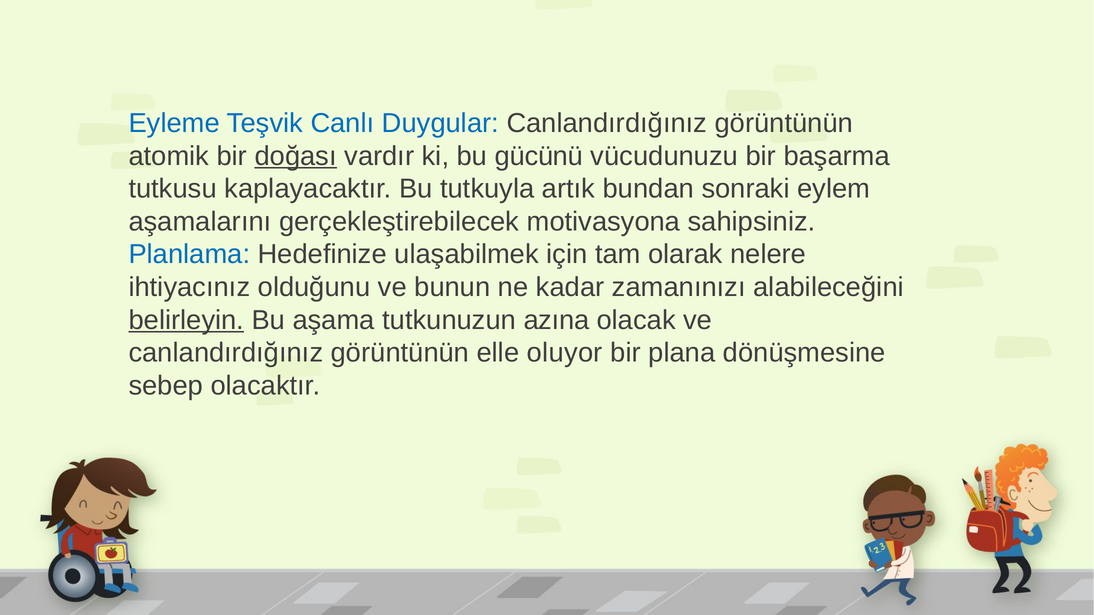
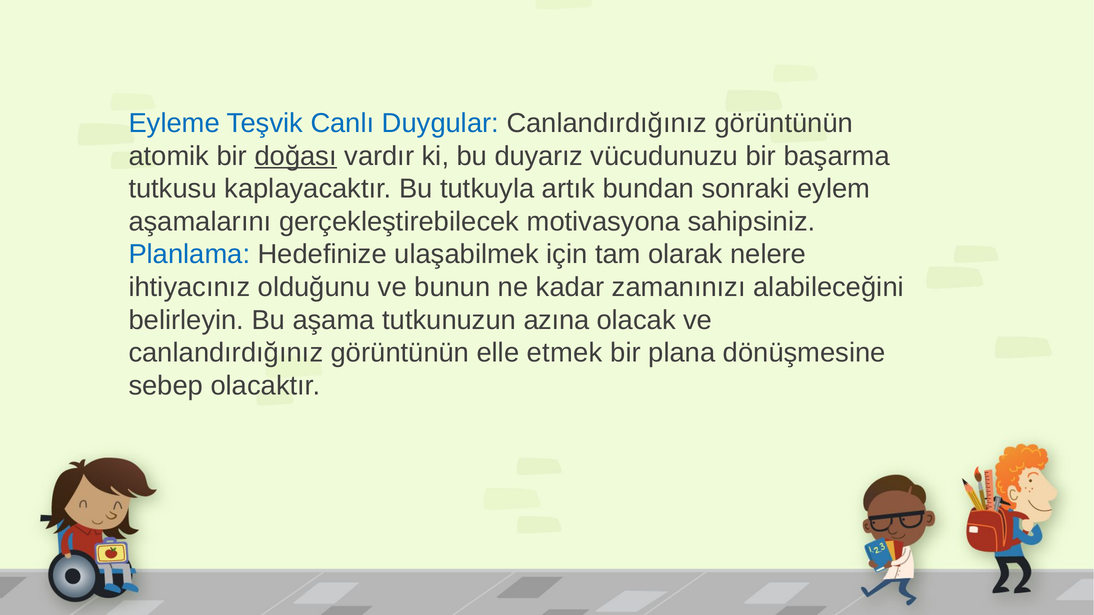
gücünü: gücünü -> duyarız
belirleyin underline: present -> none
oluyor: oluyor -> etmek
